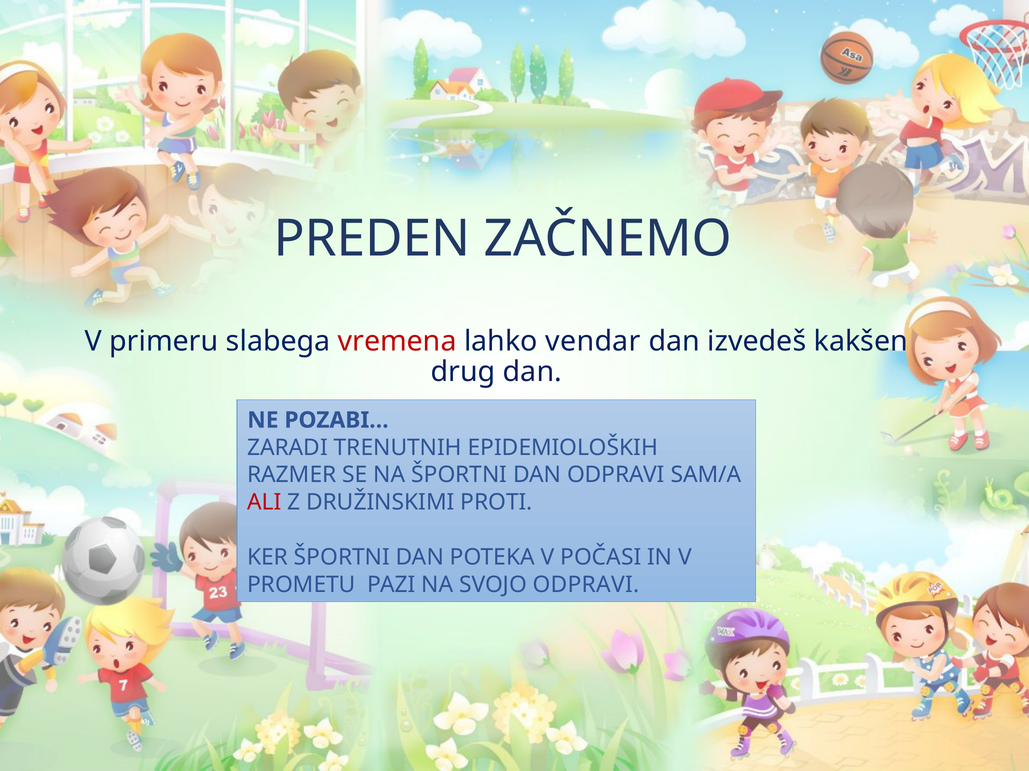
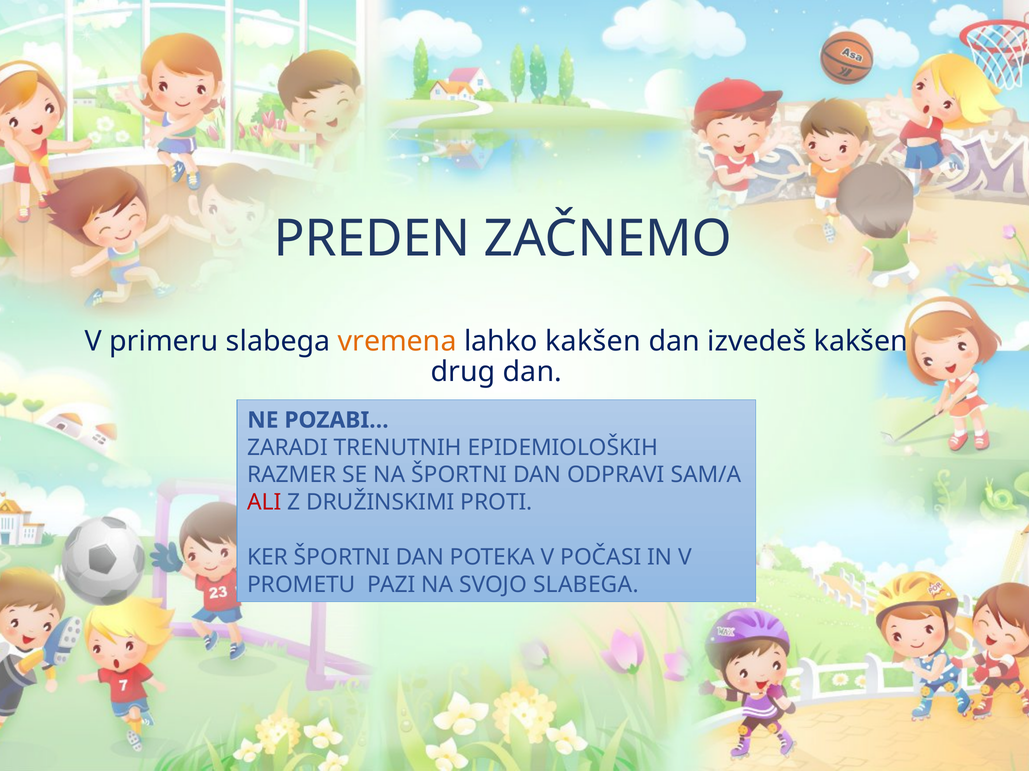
vremena colour: red -> orange
lahko vendar: vendar -> kakšen
SVOJO ODPRAVI: ODPRAVI -> SLABEGA
